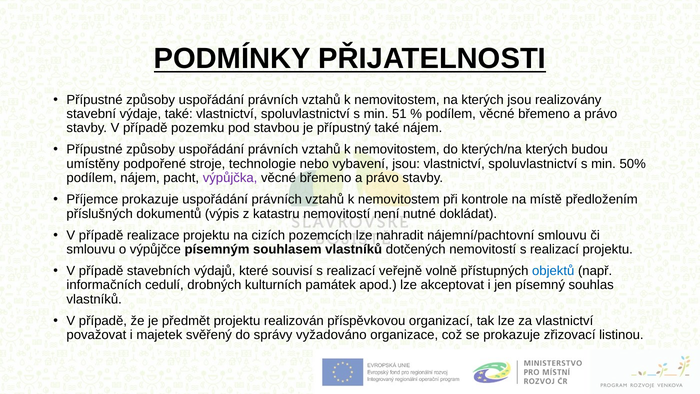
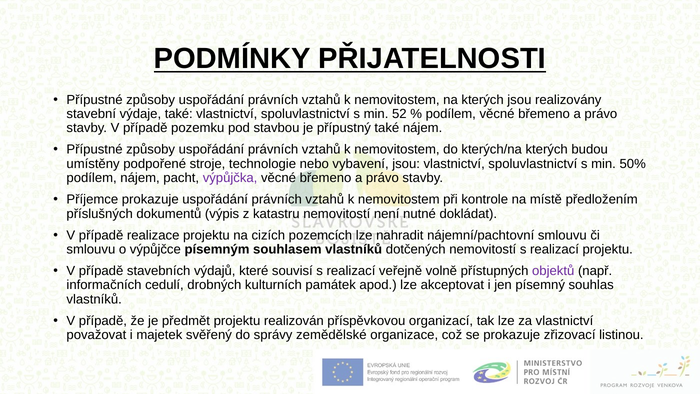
51: 51 -> 52
objektů colour: blue -> purple
vyžadováno: vyžadováno -> zemědělské
